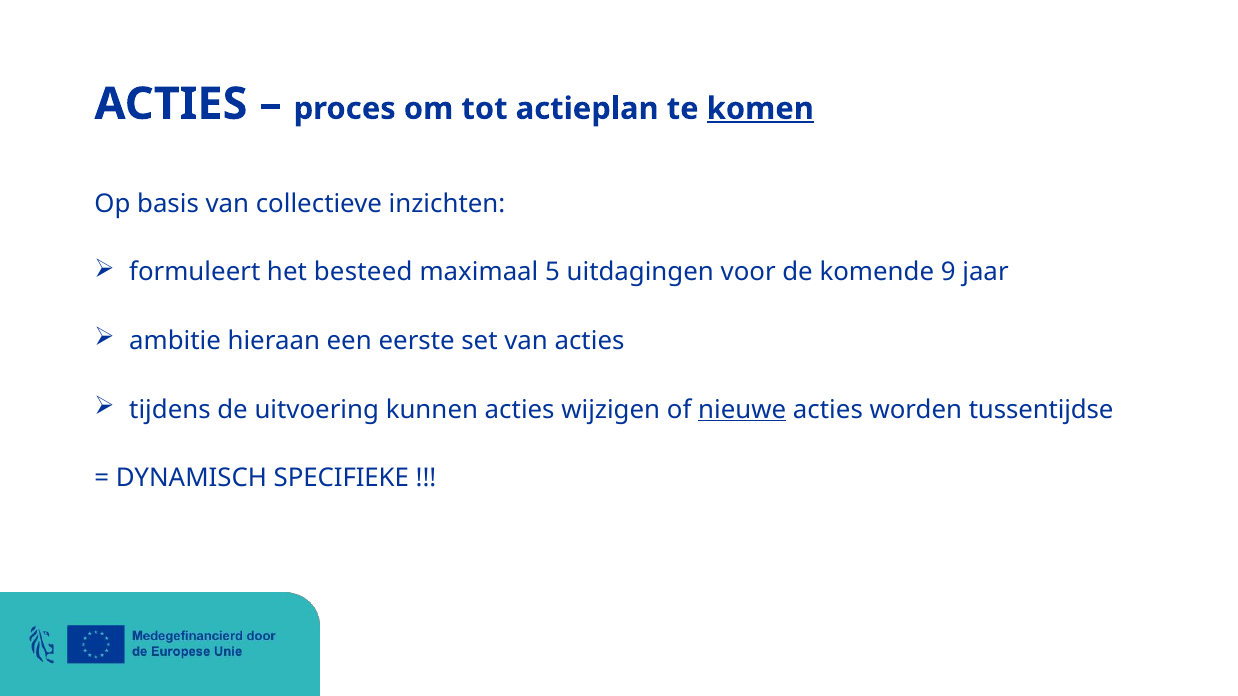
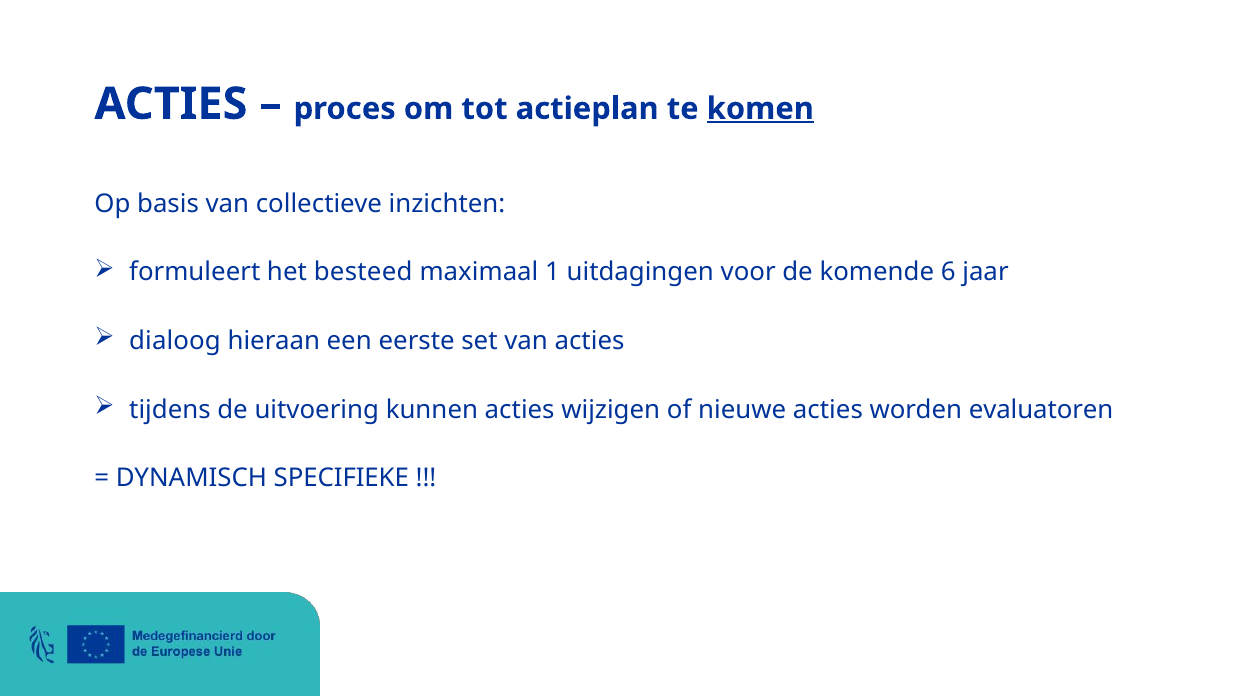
5: 5 -> 1
9: 9 -> 6
ambitie: ambitie -> dialoog
nieuwe underline: present -> none
tussentijdse: tussentijdse -> evaluatoren
